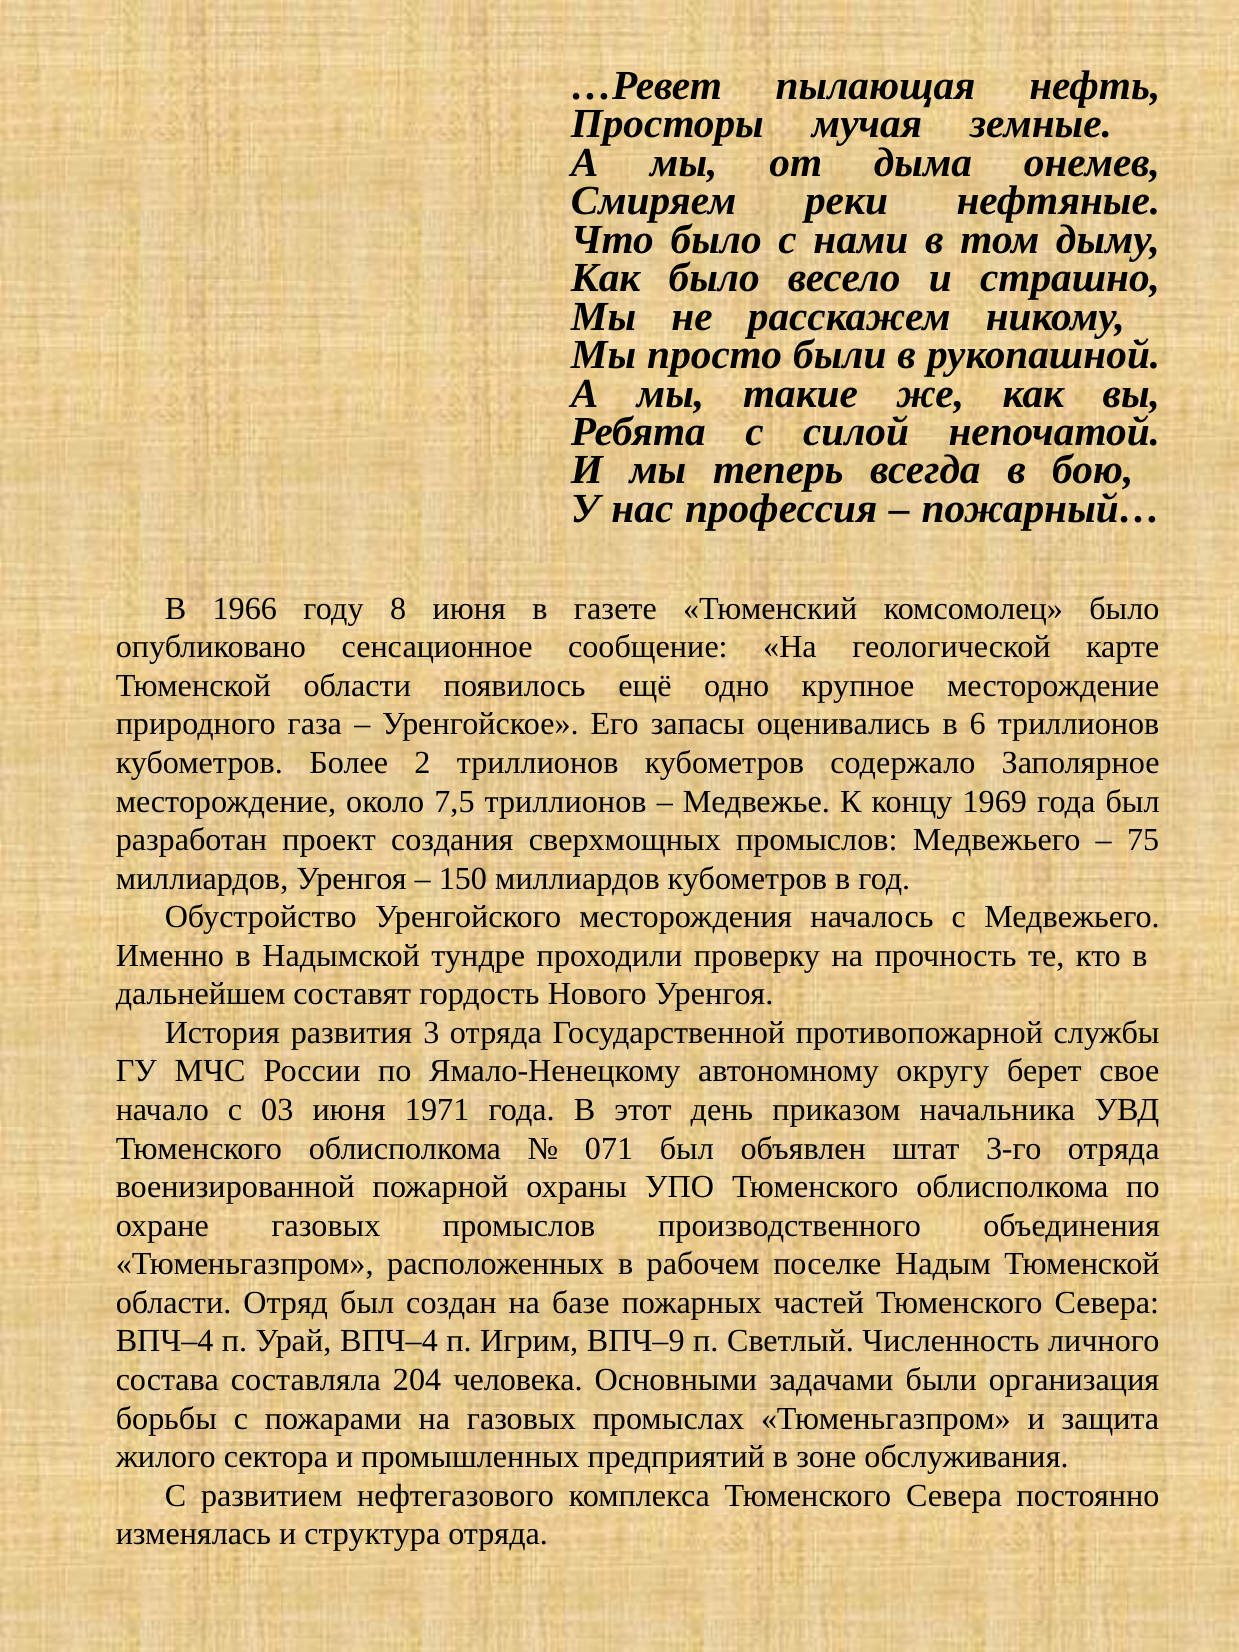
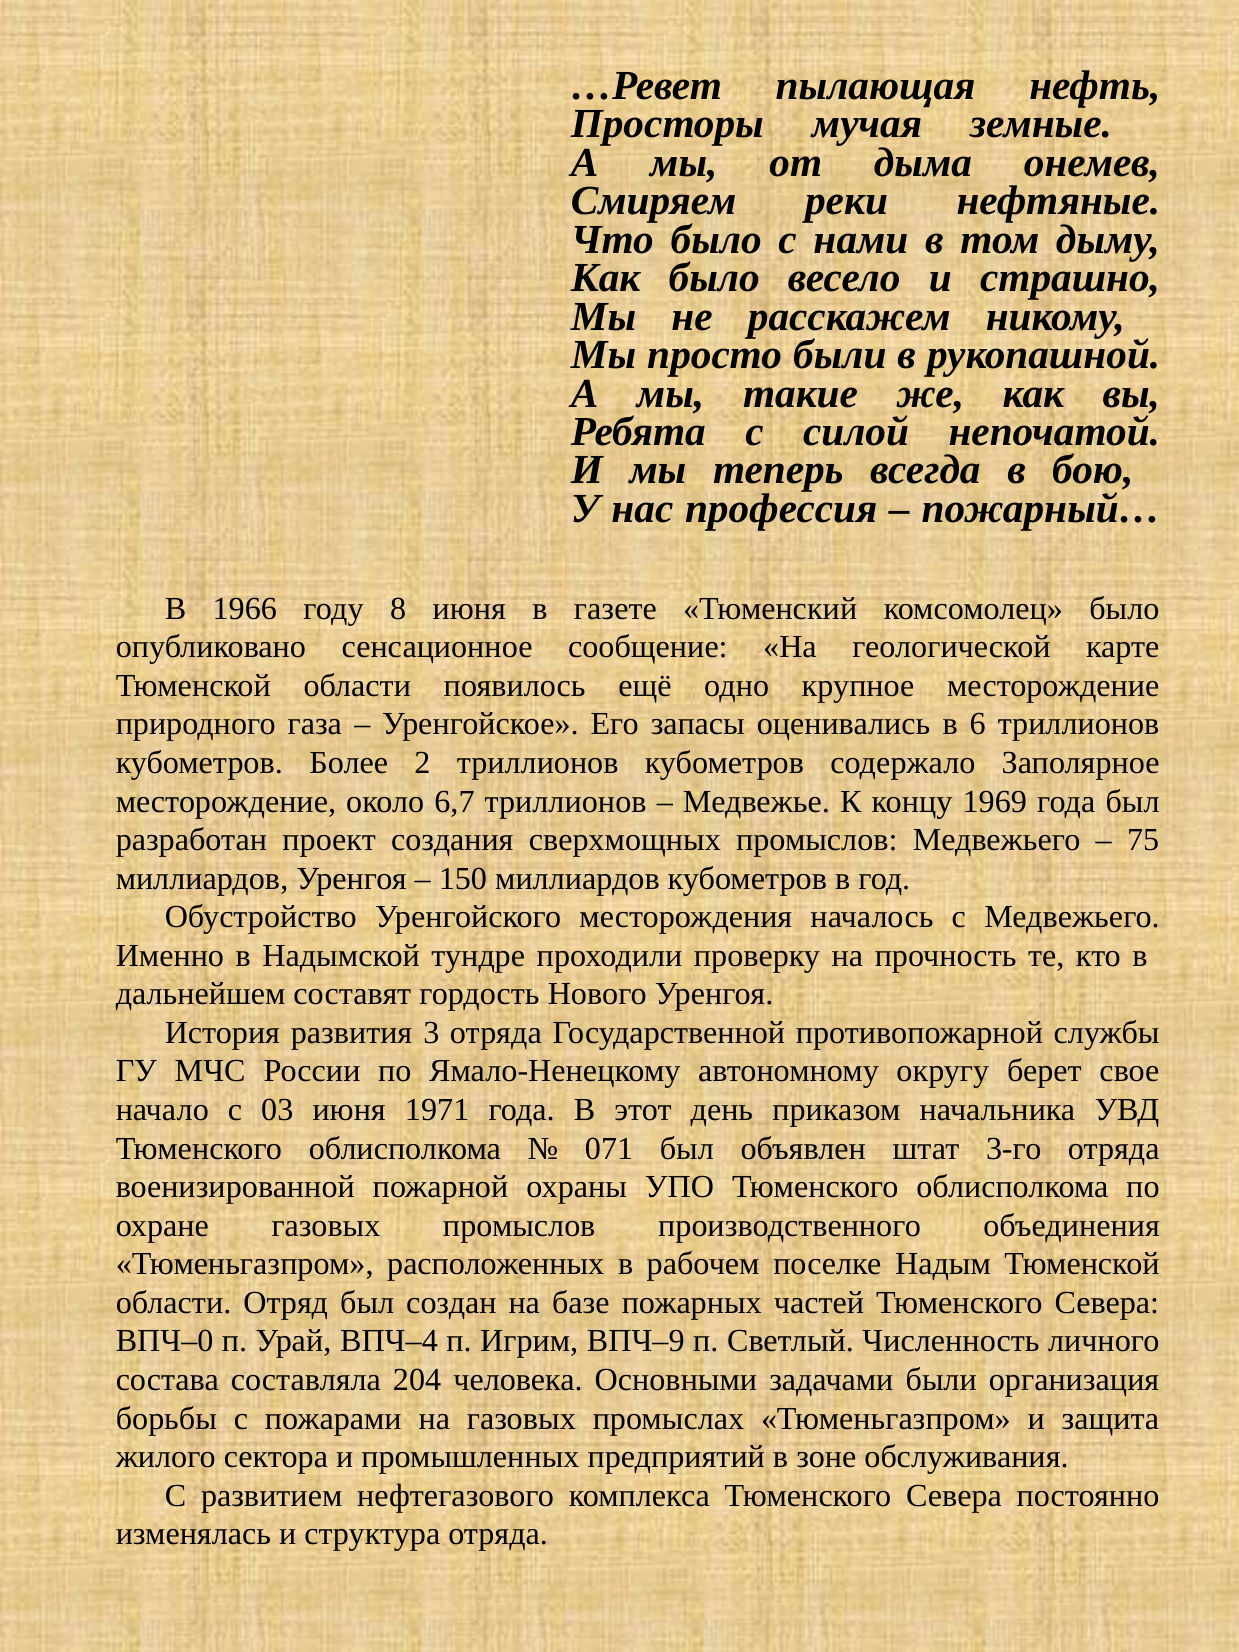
7,5: 7,5 -> 6,7
ВПЧ–4 at (165, 1341): ВПЧ–4 -> ВПЧ–0
